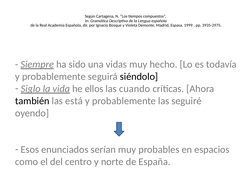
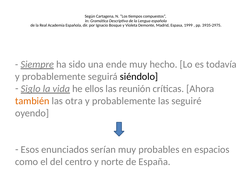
vidas: vidas -> ende
cuando: cuando -> reunión
también colour: black -> orange
está: está -> otra
